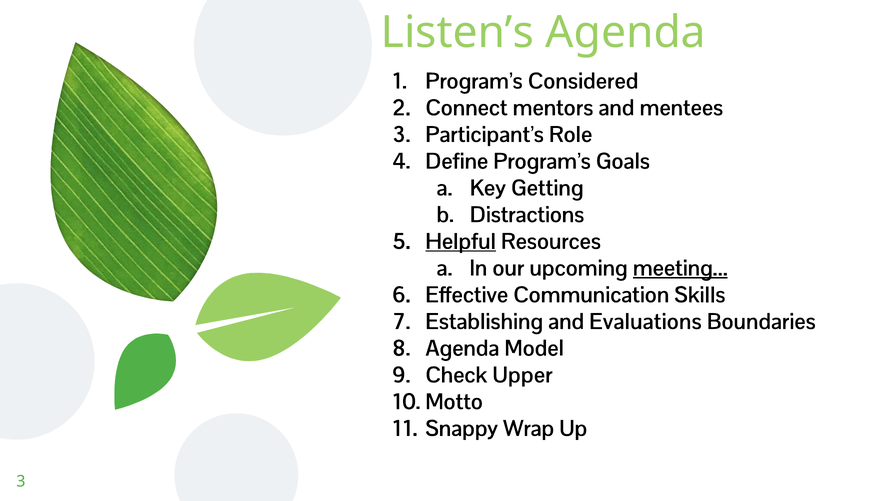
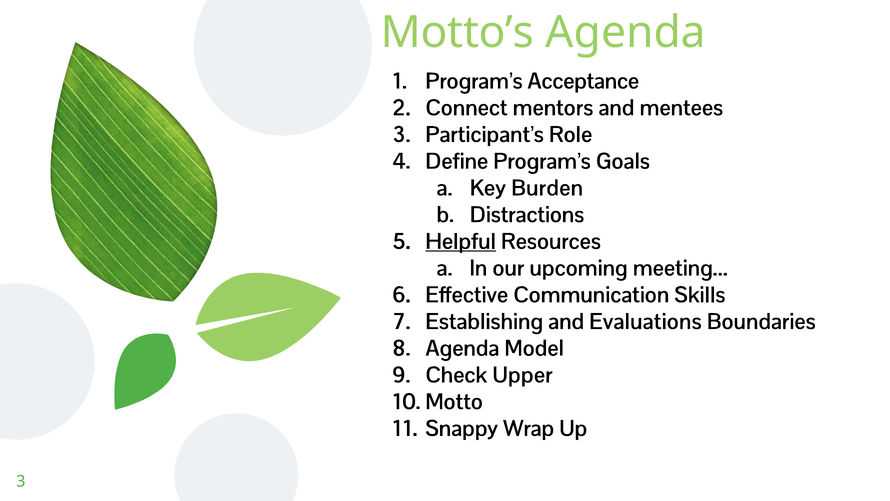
Listen’s: Listen’s -> Motto’s
Considered: Considered -> Acceptance
Getting: Getting -> Burden
meeting… underline: present -> none
